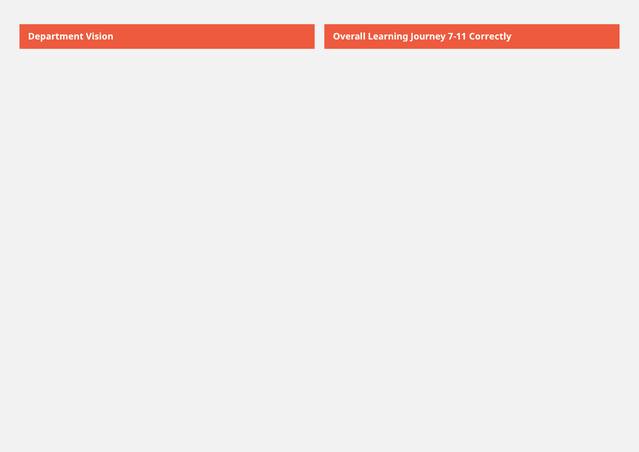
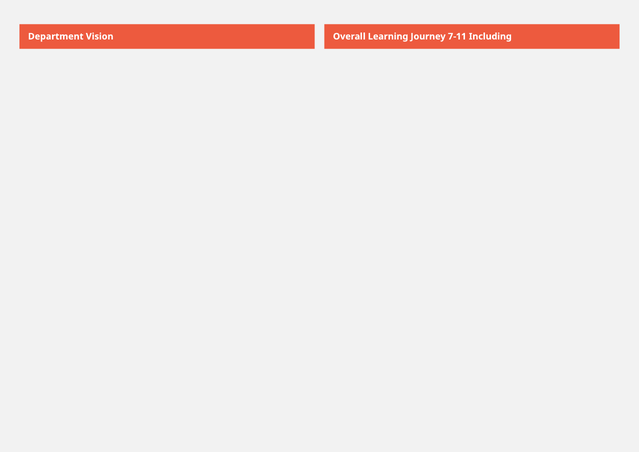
Correctly: Correctly -> Including
